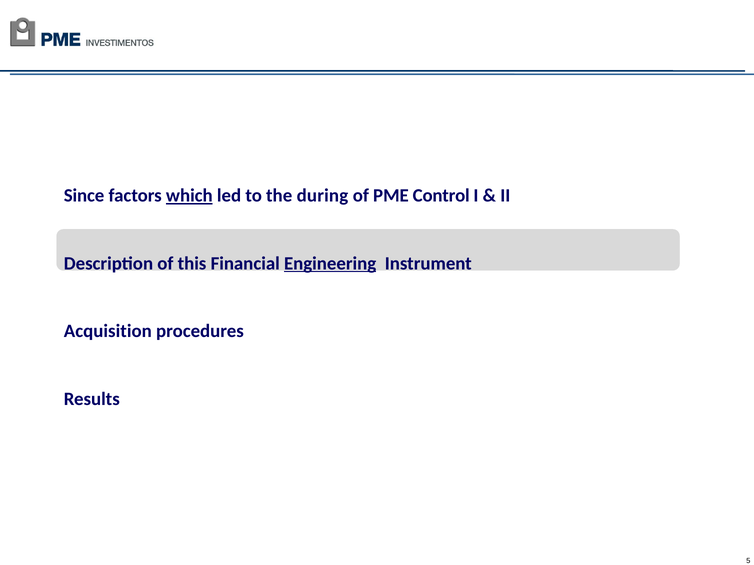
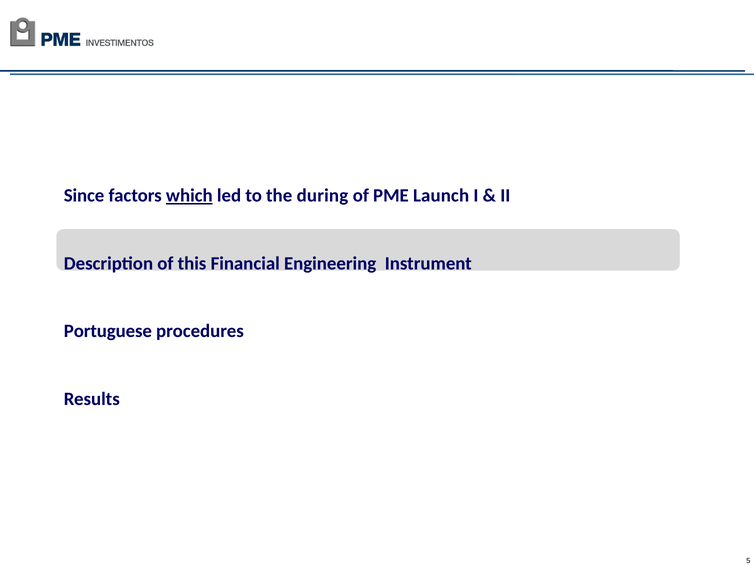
Control: Control -> Launch
Engineering underline: present -> none
Acquisition: Acquisition -> Portuguese
